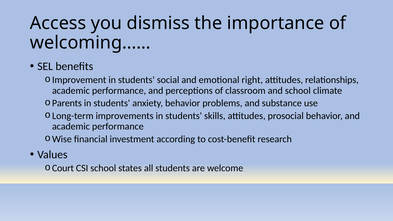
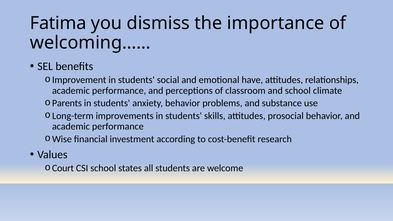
Access: Access -> Fatima
right: right -> have
